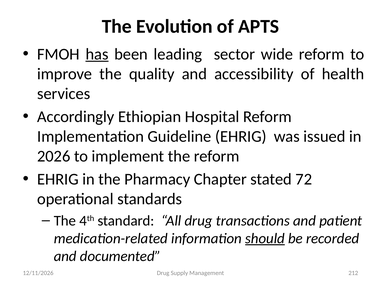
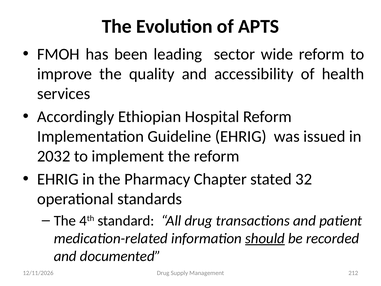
has underline: present -> none
2026: 2026 -> 2032
72: 72 -> 32
